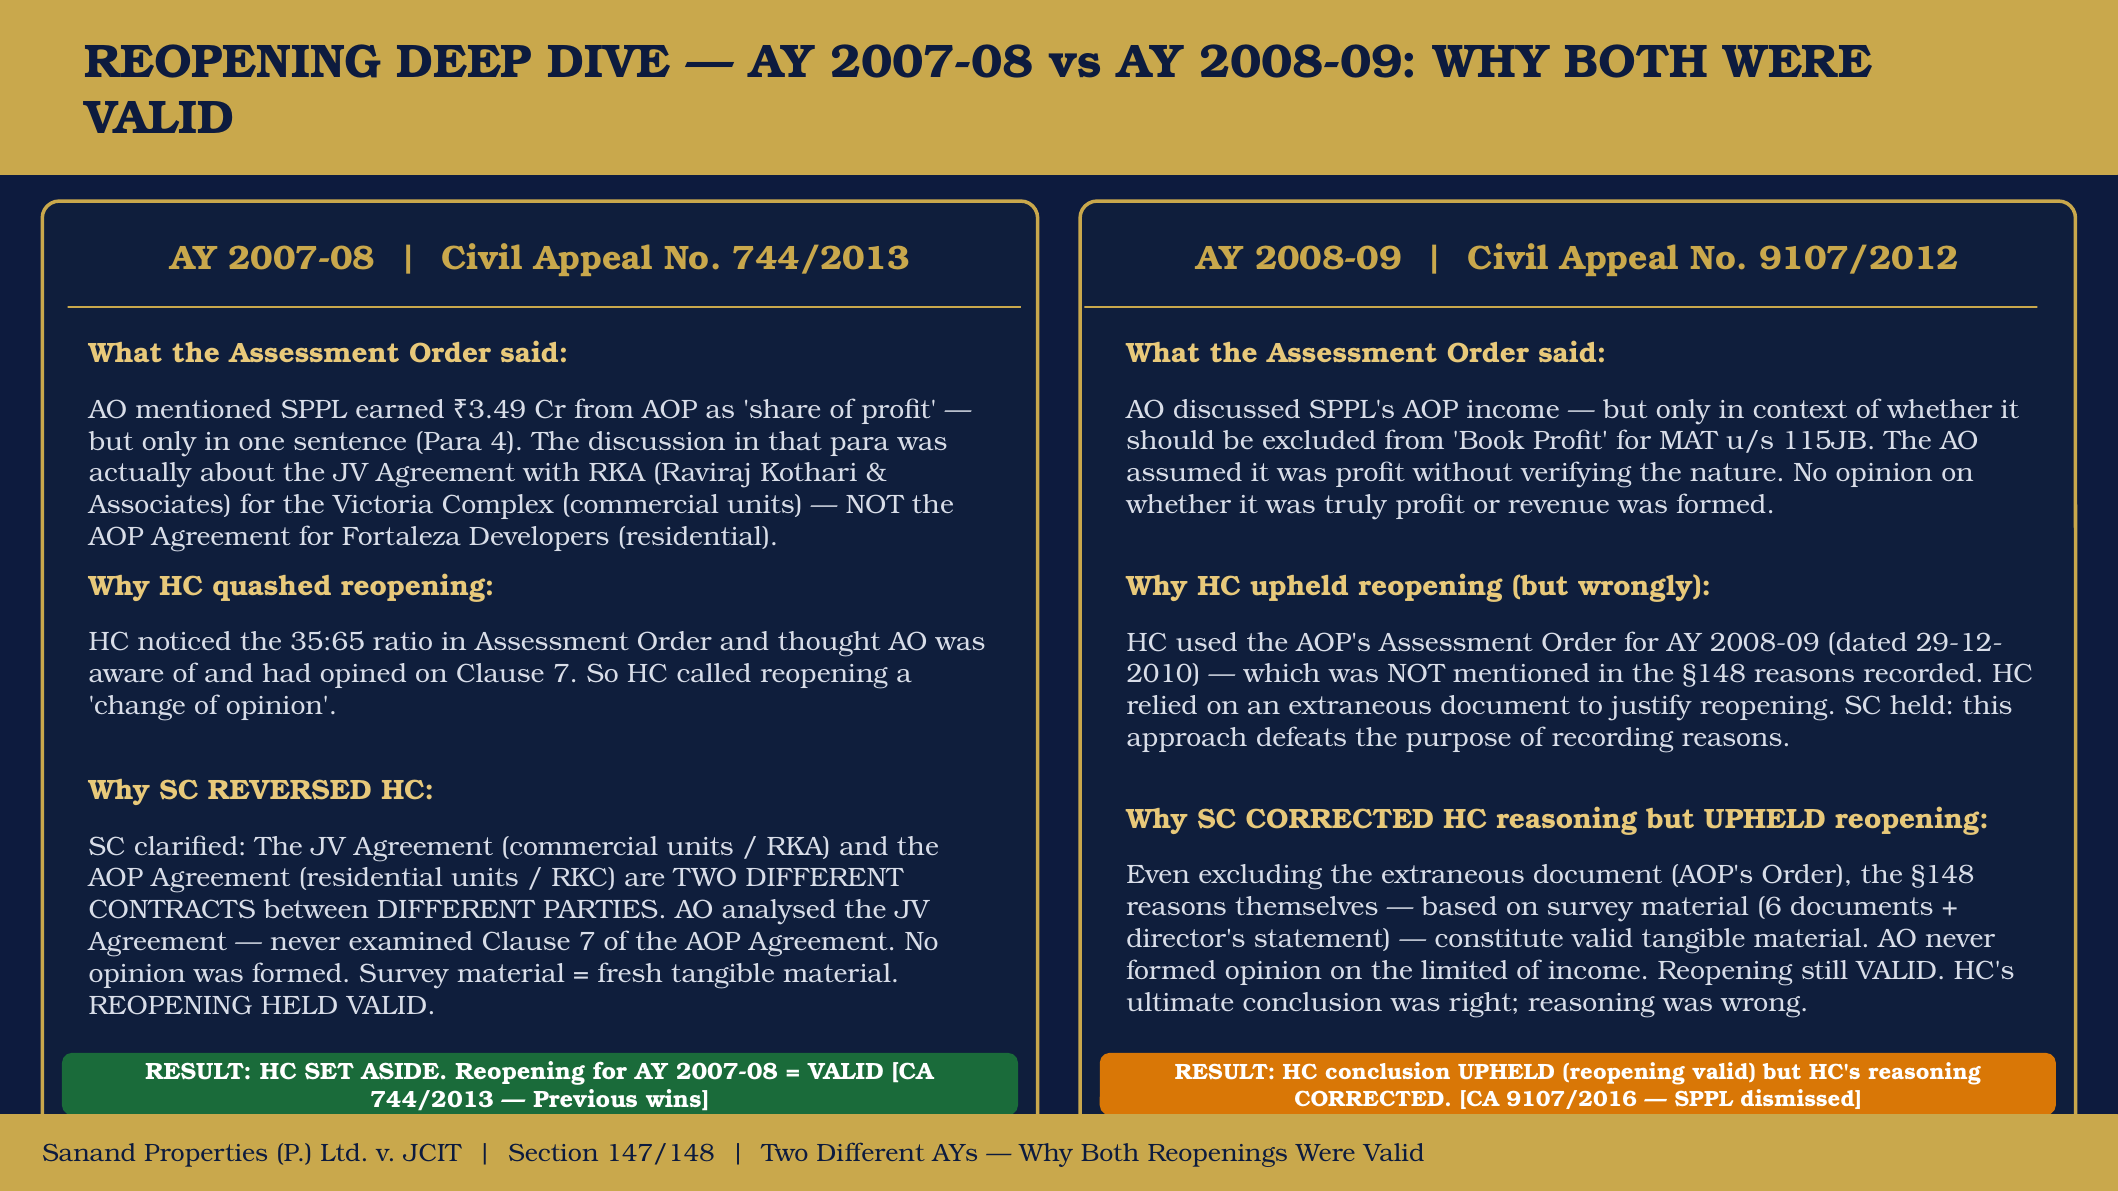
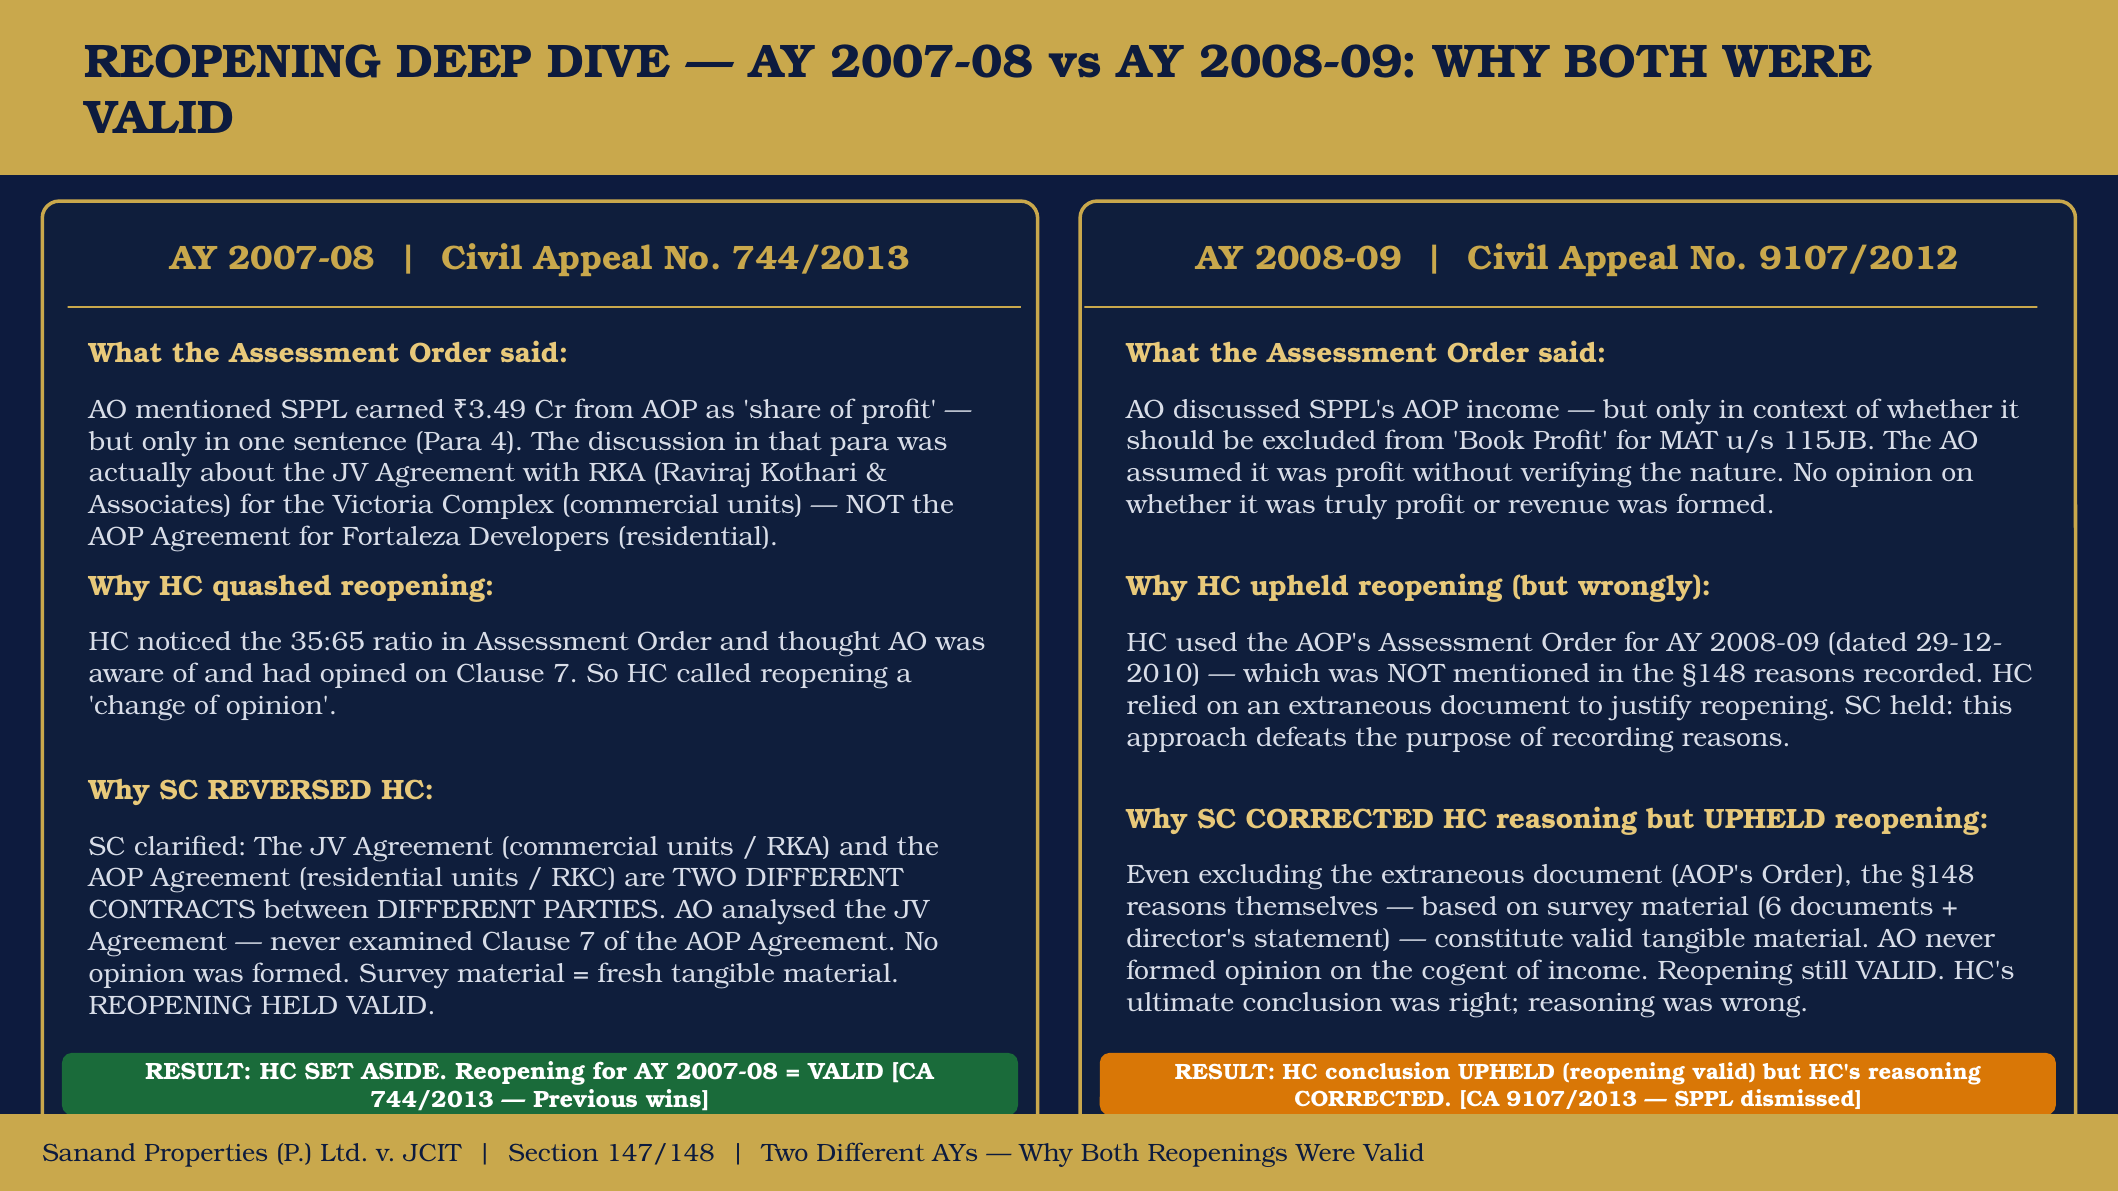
limited: limited -> cogent
9107/2016: 9107/2016 -> 9107/2013
